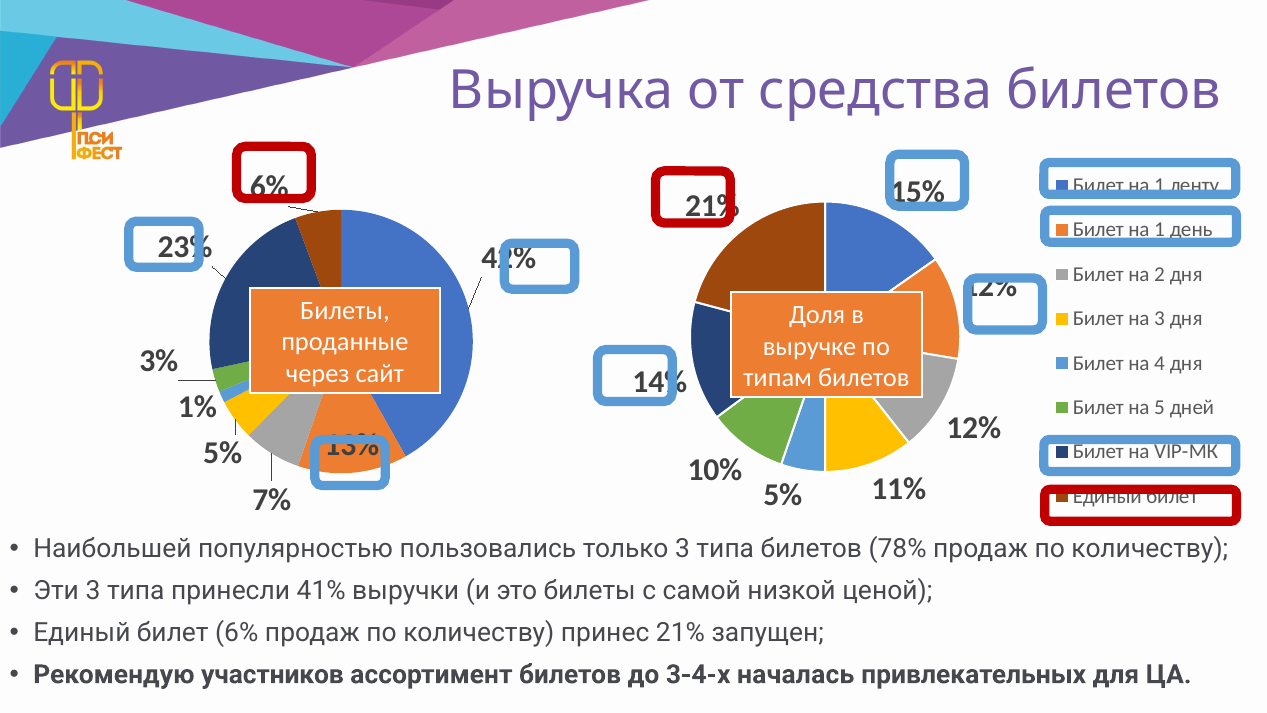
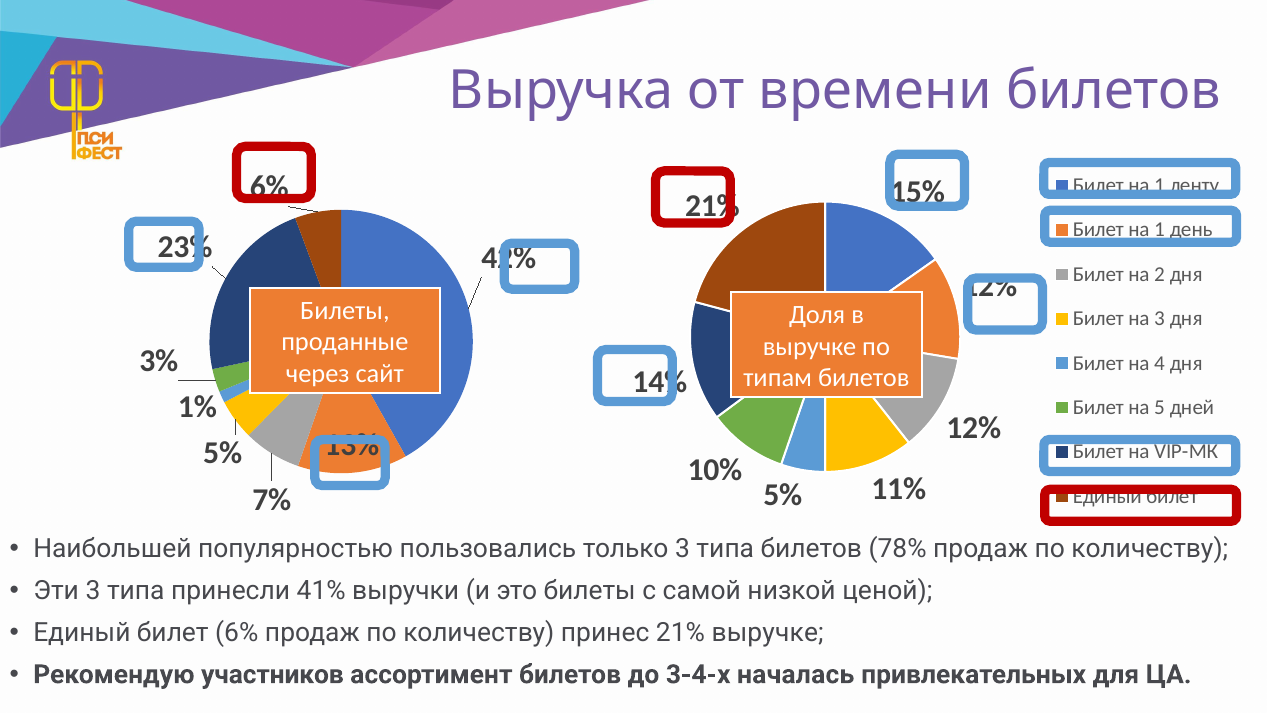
средства: средства -> времени
21% запущен: запущен -> выручке
